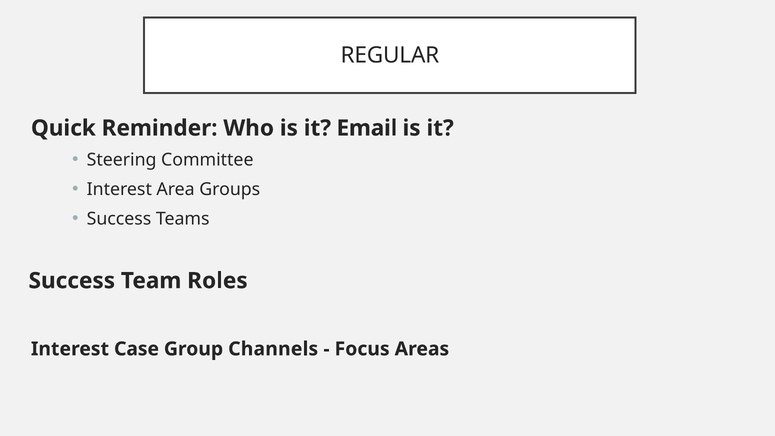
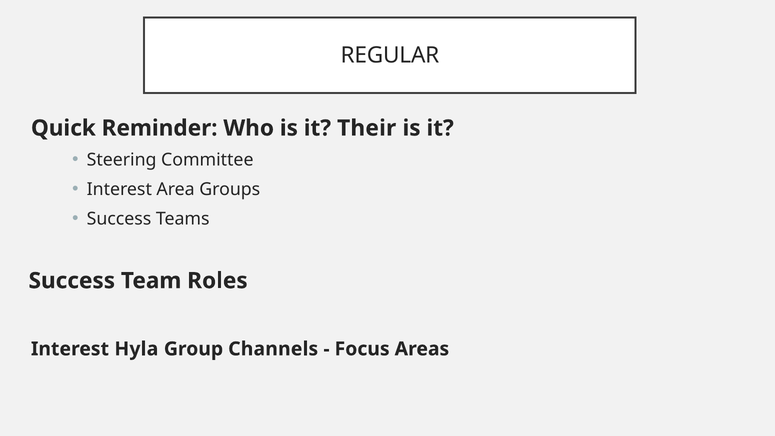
Email: Email -> Their
Case: Case -> Hyla
